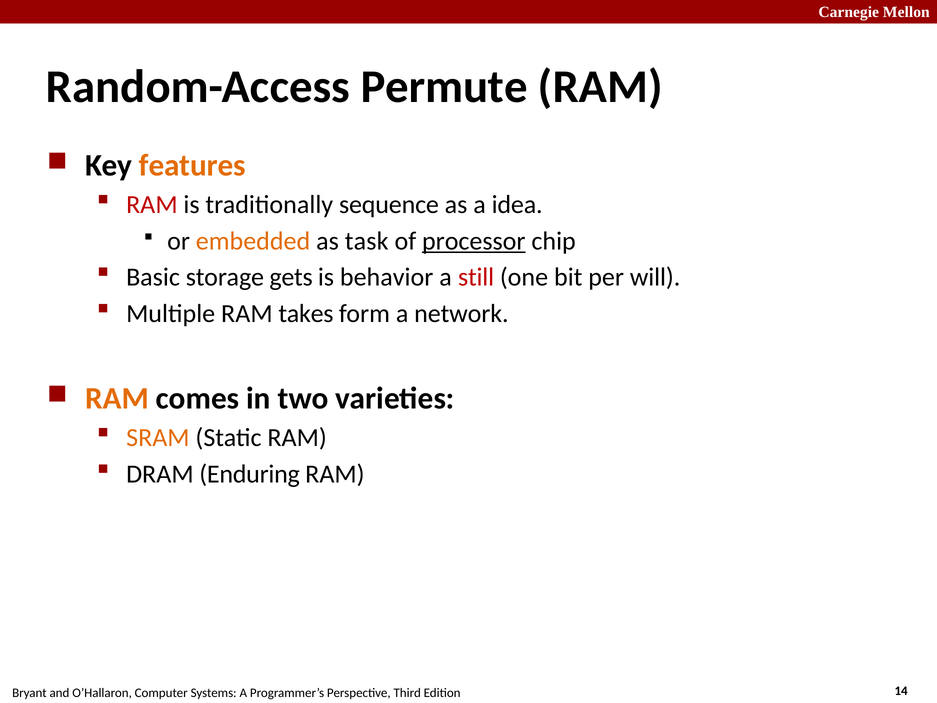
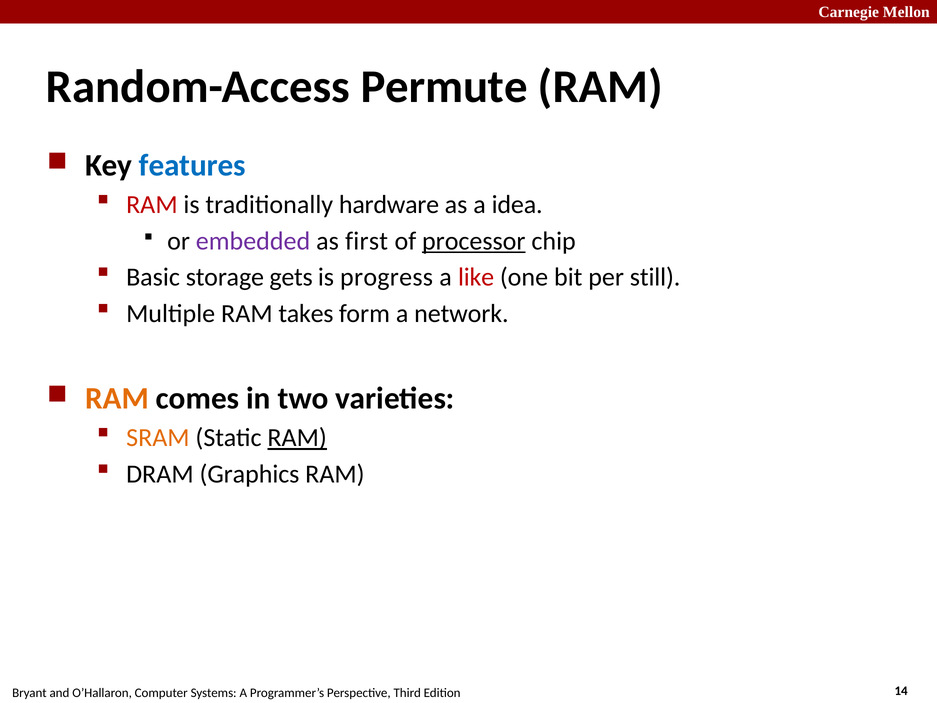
features colour: orange -> blue
sequence: sequence -> hardware
embedded colour: orange -> purple
task: task -> first
behavior: behavior -> progress
still: still -> like
will: will -> still
RAM at (297, 438) underline: none -> present
Enduring: Enduring -> Graphics
